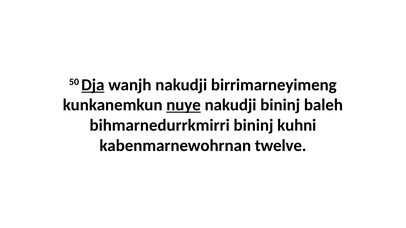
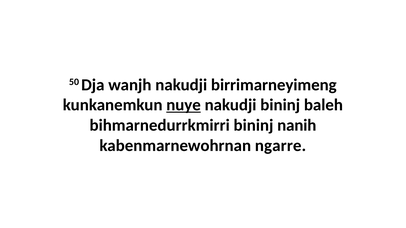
Dja underline: present -> none
kuhni: kuhni -> nanih
twelve: twelve -> ngarre
